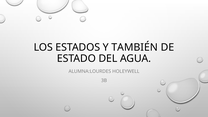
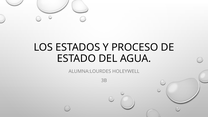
TAMBIÉN: TAMBIÉN -> PROCESO
